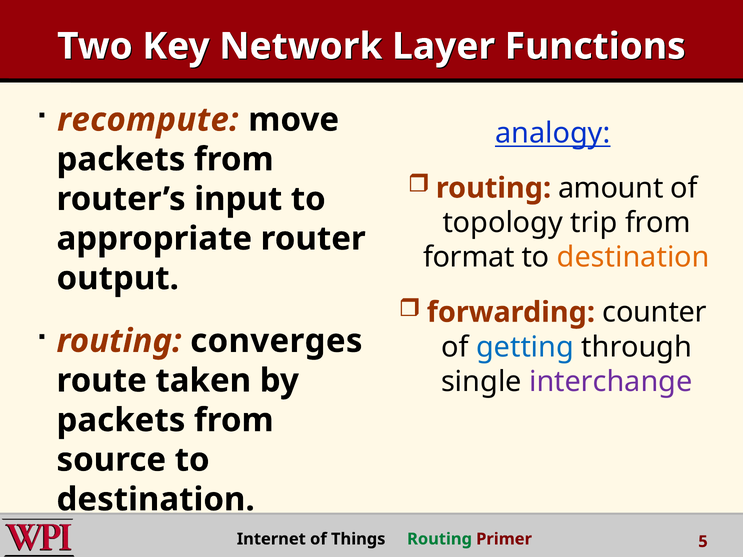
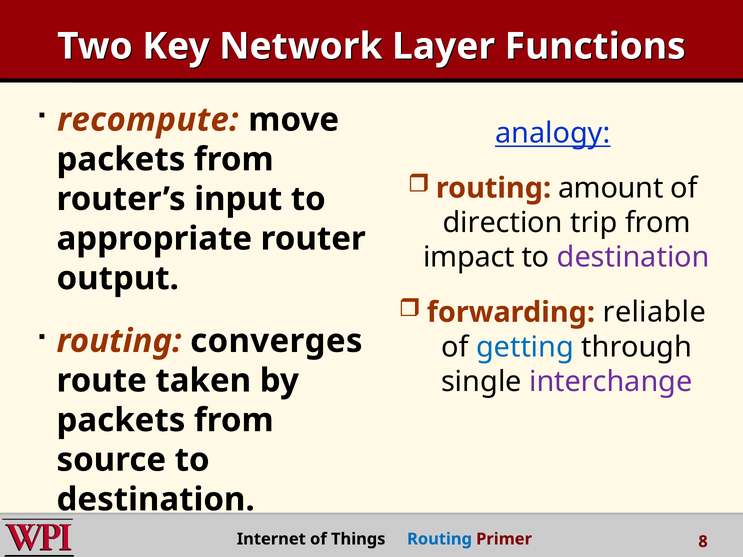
topology: topology -> direction
format: format -> impact
destination at (633, 258) colour: orange -> purple
counter: counter -> reliable
Routing at (440, 539) colour: green -> blue
5: 5 -> 8
